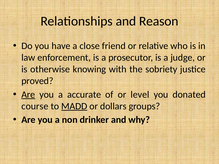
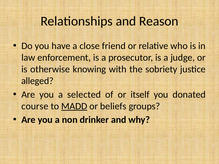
proved: proved -> alleged
Are at (28, 95) underline: present -> none
accurate: accurate -> selected
level: level -> itself
dollars: dollars -> beliefs
